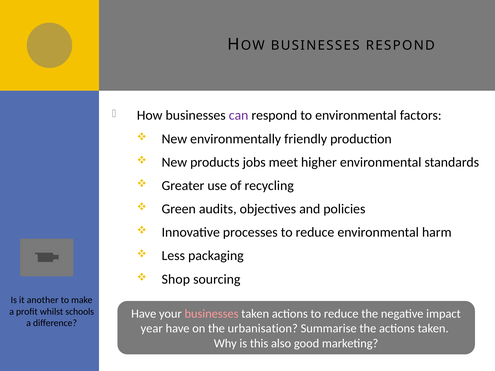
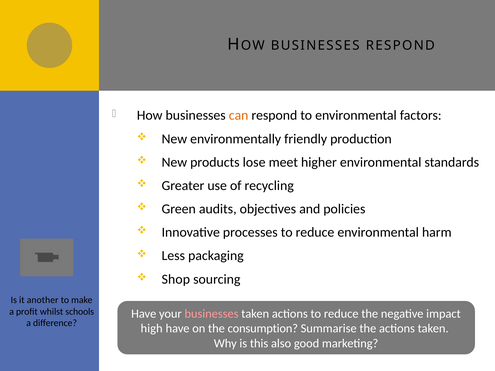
can colour: purple -> orange
jobs: jobs -> lose
year: year -> high
urbanisation: urbanisation -> consumption
